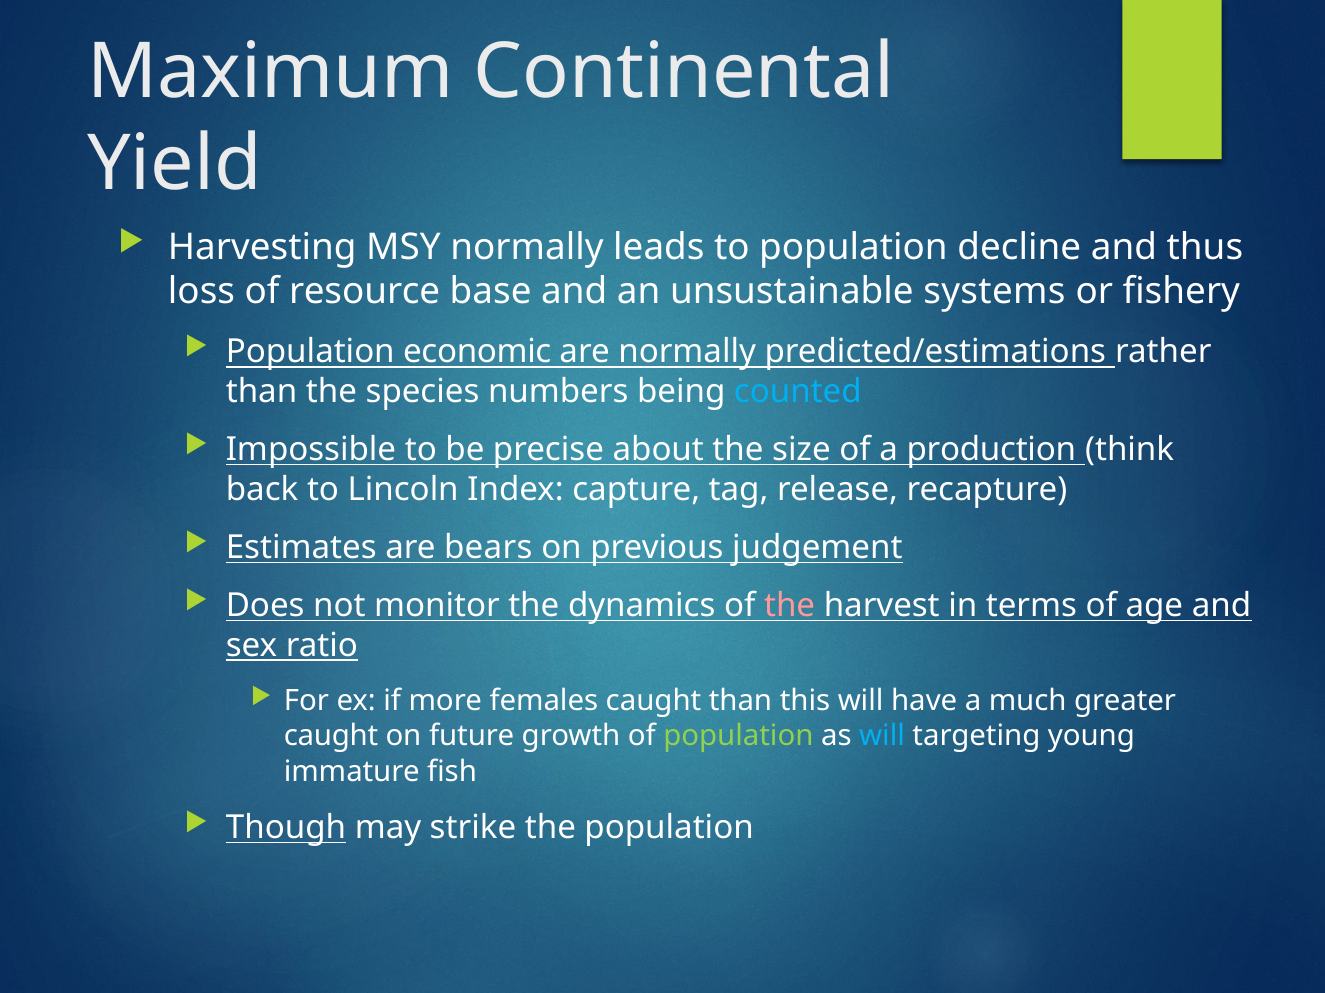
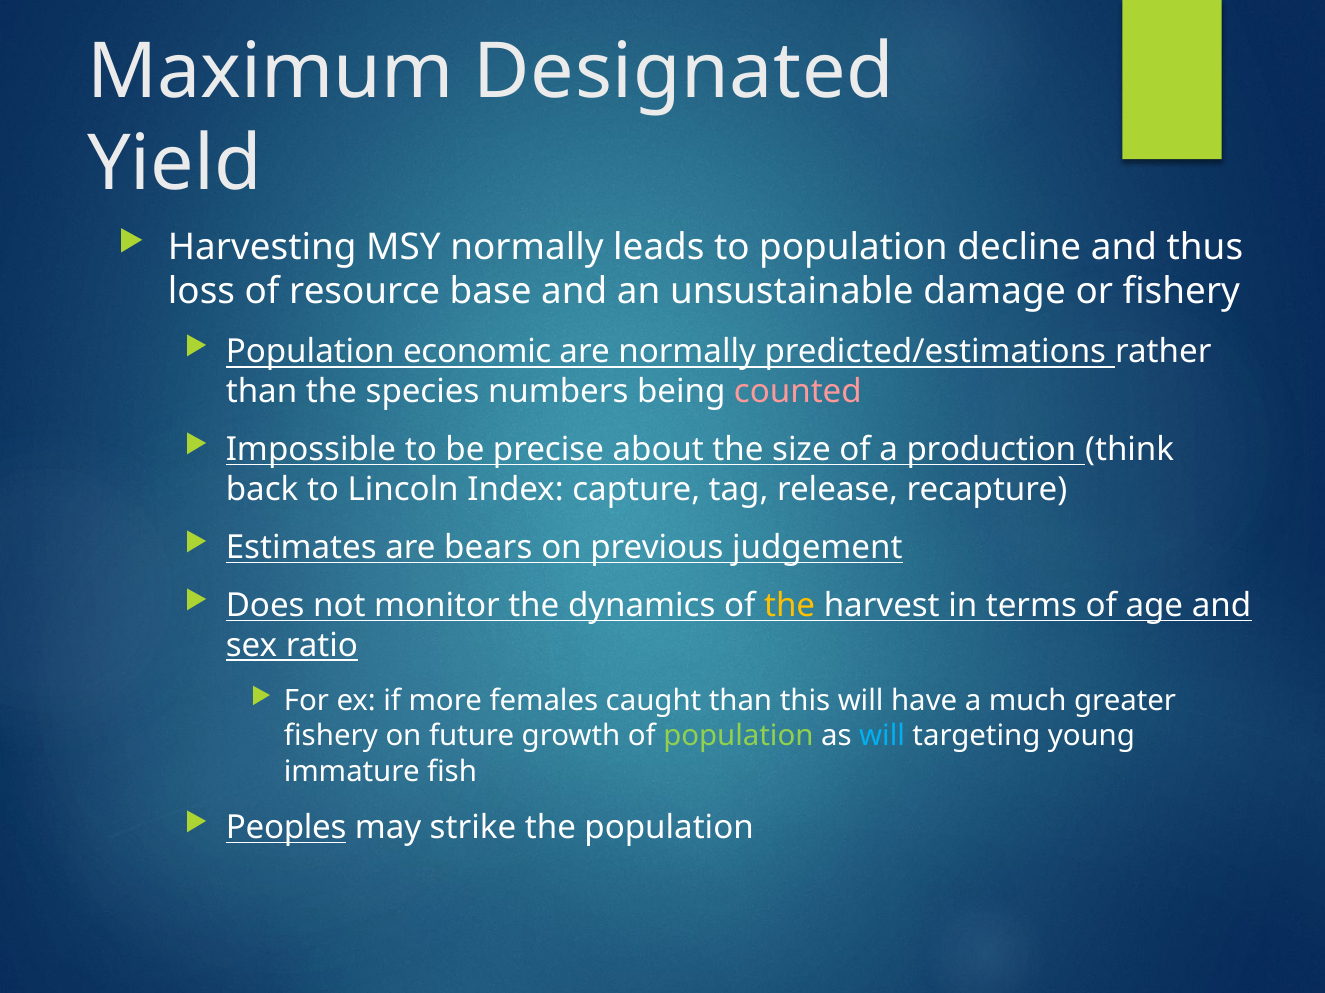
Continental: Continental -> Designated
systems: systems -> damage
counted colour: light blue -> pink
the at (790, 606) colour: pink -> yellow
caught at (331, 737): caught -> fishery
Though: Though -> Peoples
